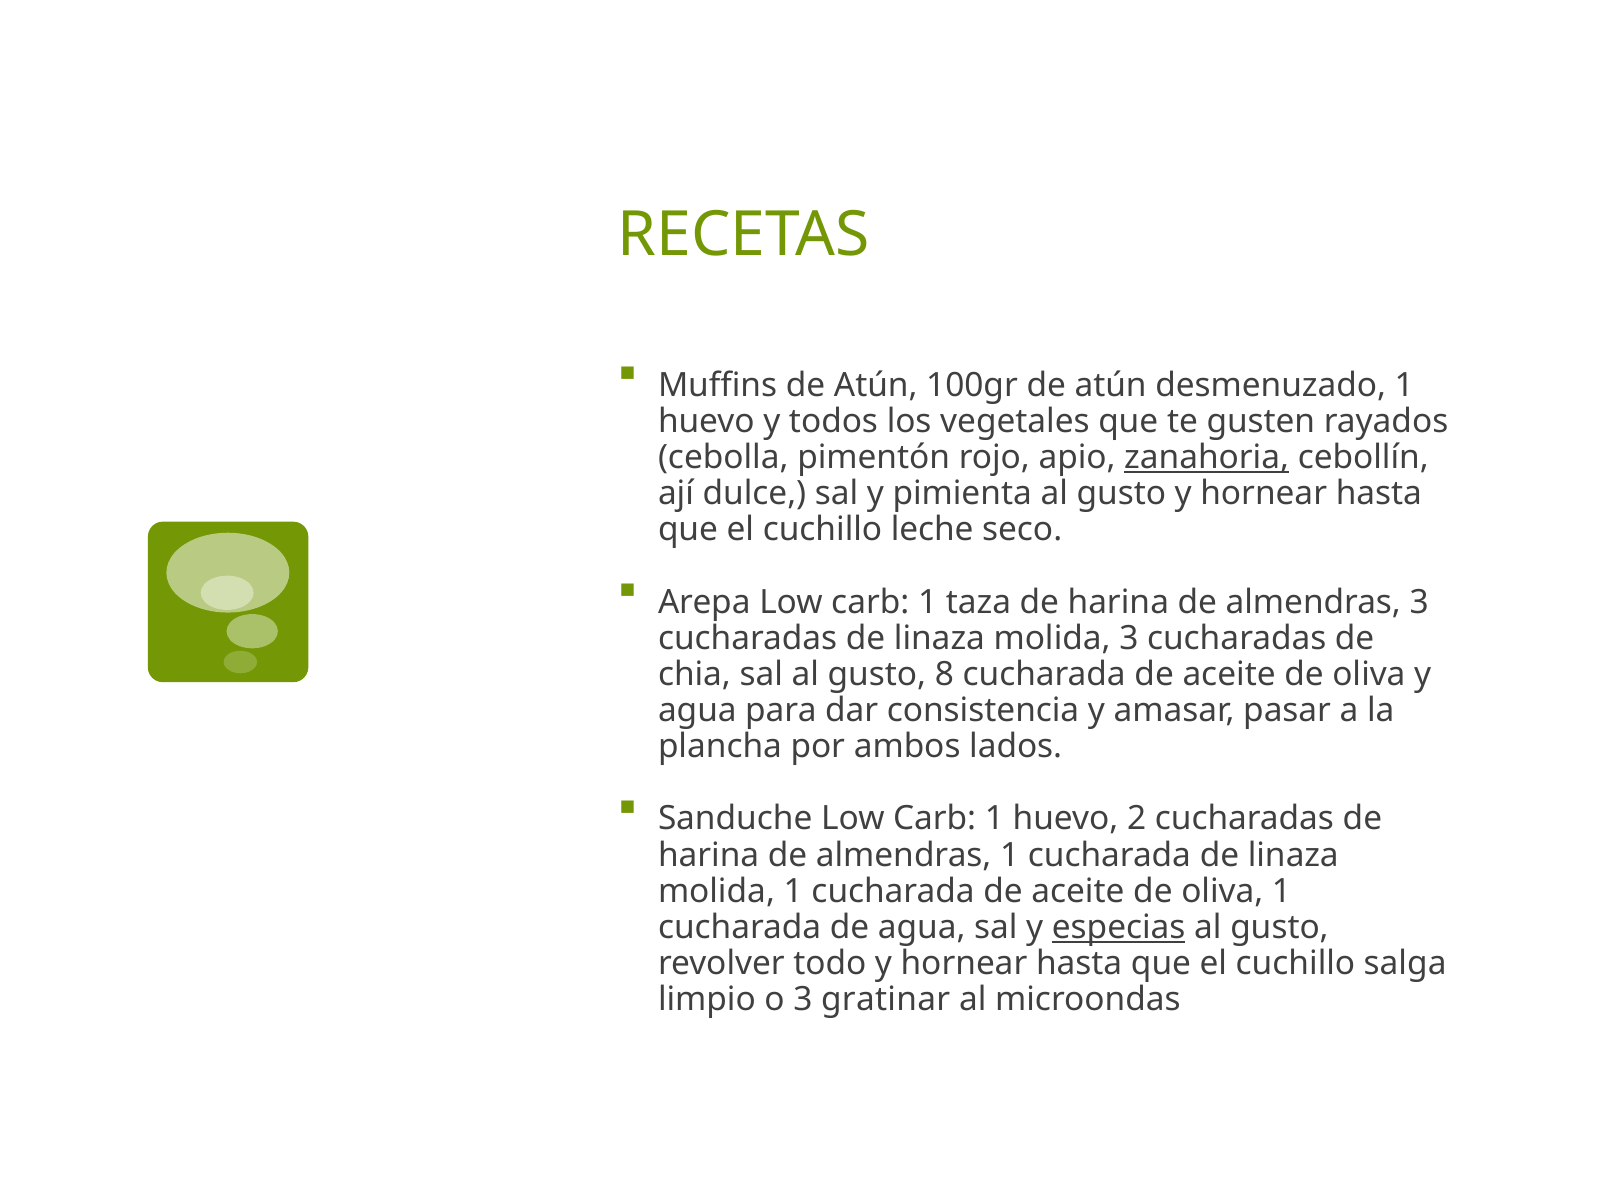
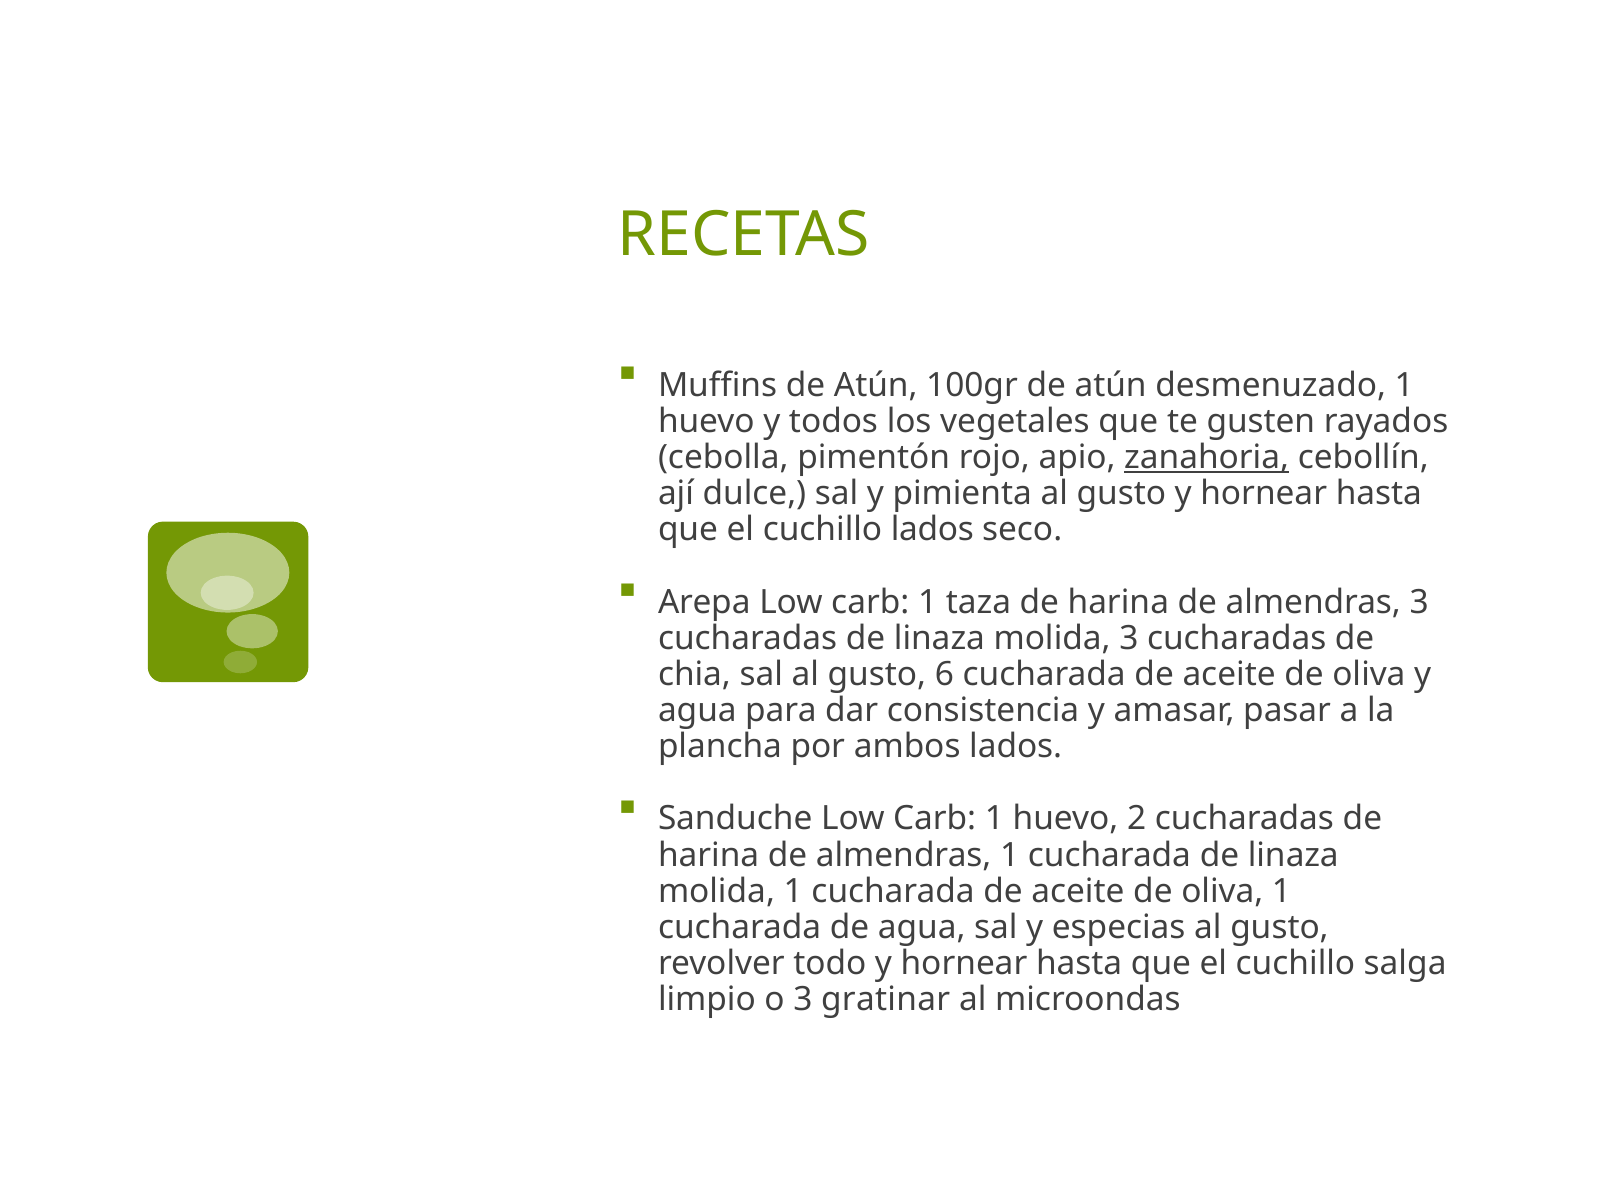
cuchillo leche: leche -> lados
8: 8 -> 6
especias underline: present -> none
